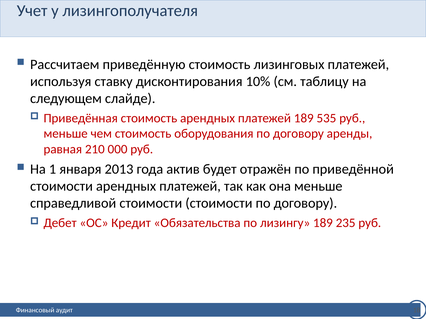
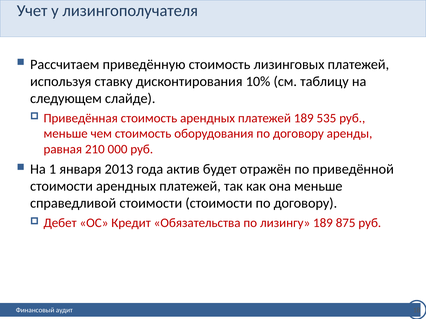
235: 235 -> 875
